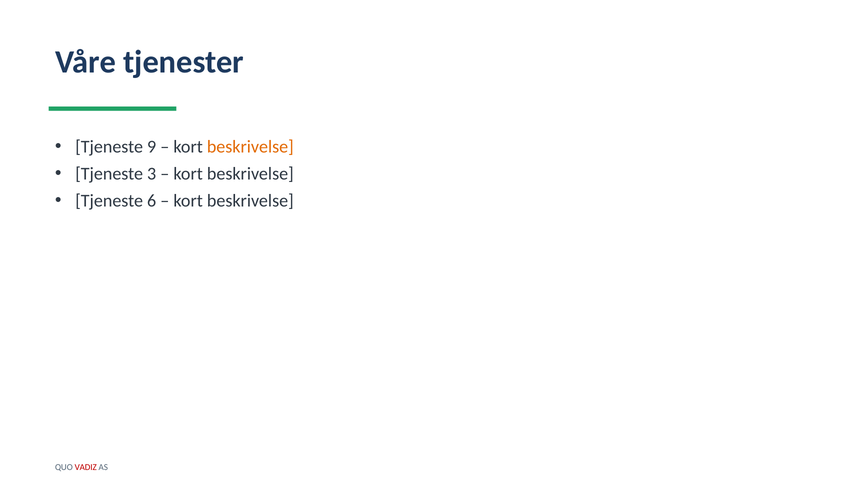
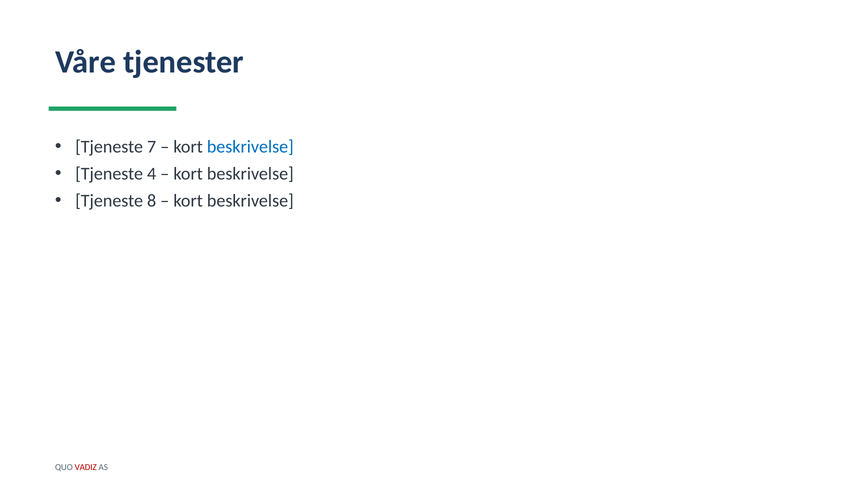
9: 9 -> 7
beskrivelse at (250, 147) colour: orange -> blue
3: 3 -> 4
6: 6 -> 8
